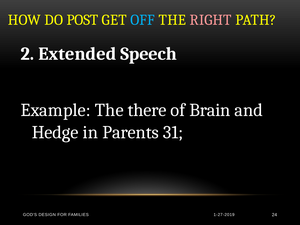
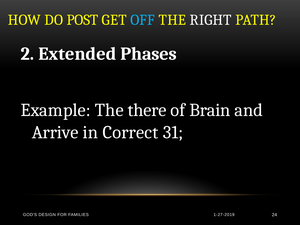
RIGHT colour: pink -> white
Speech: Speech -> Phases
Hedge: Hedge -> Arrive
Parents: Parents -> Correct
